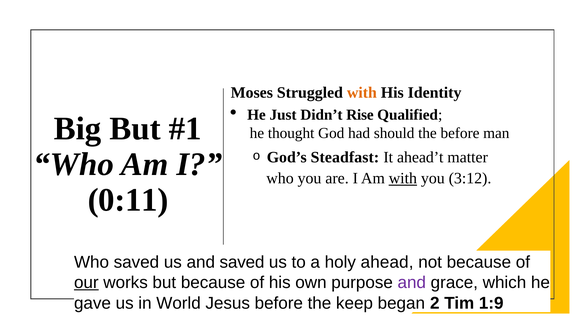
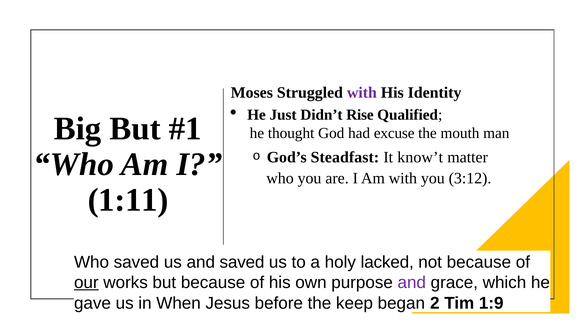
with at (362, 93) colour: orange -> purple
should: should -> excuse
the before: before -> mouth
ahead’t: ahead’t -> know’t
with at (403, 178) underline: present -> none
0:11: 0:11 -> 1:11
ahead: ahead -> lacked
World: World -> When
